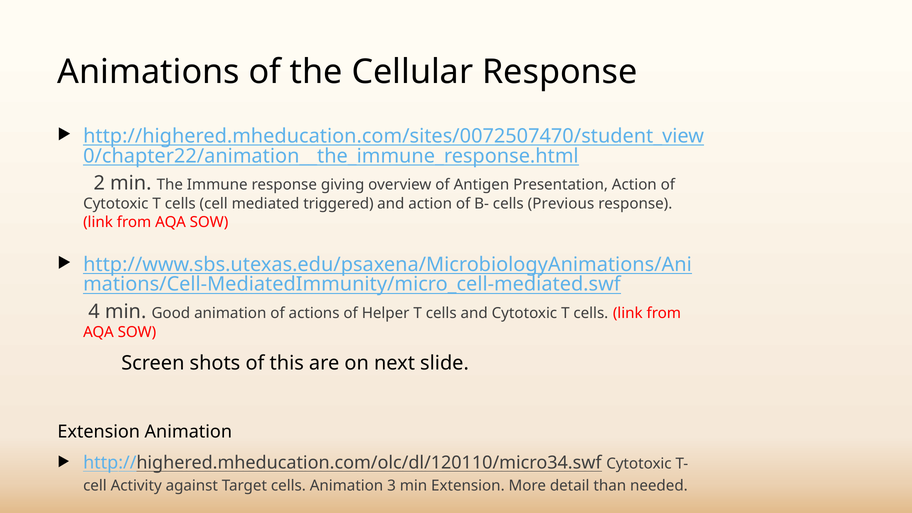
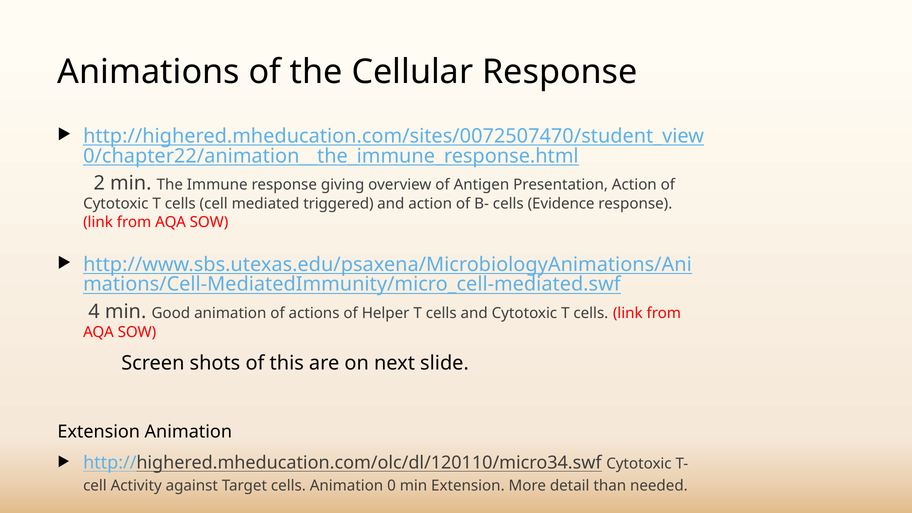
Previous: Previous -> Evidence
3: 3 -> 0
